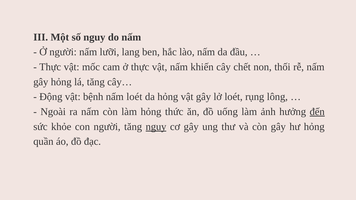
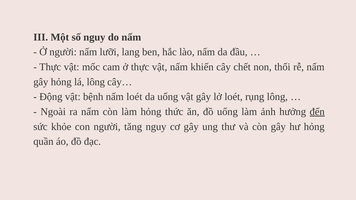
lá tăng: tăng -> lông
da hỏng: hỏng -> uống
nguy at (156, 127) underline: present -> none
